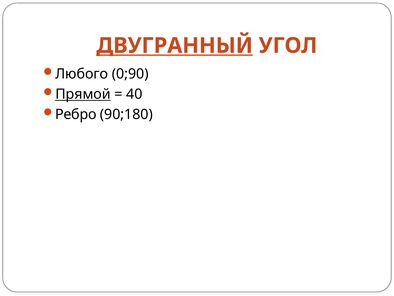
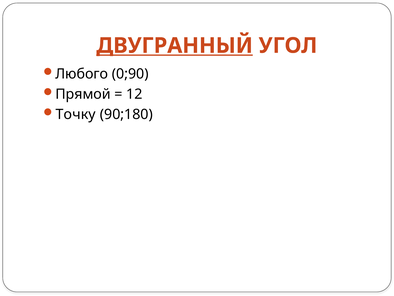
Прямой underline: present -> none
40: 40 -> 12
Ребро: Ребро -> Точку
